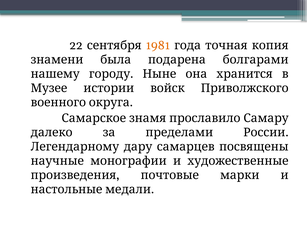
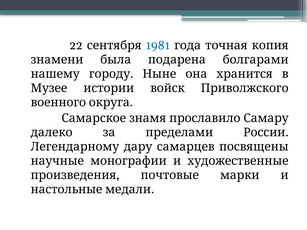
1981 colour: orange -> blue
